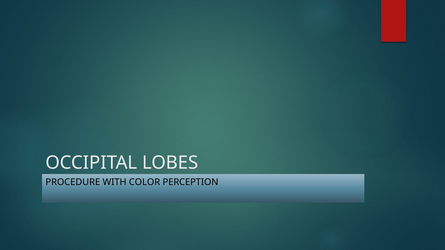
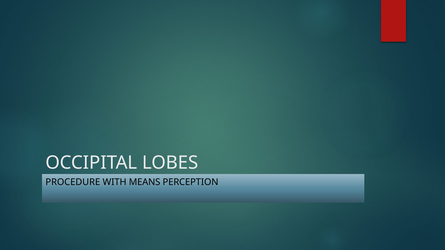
COLOR: COLOR -> MEANS
